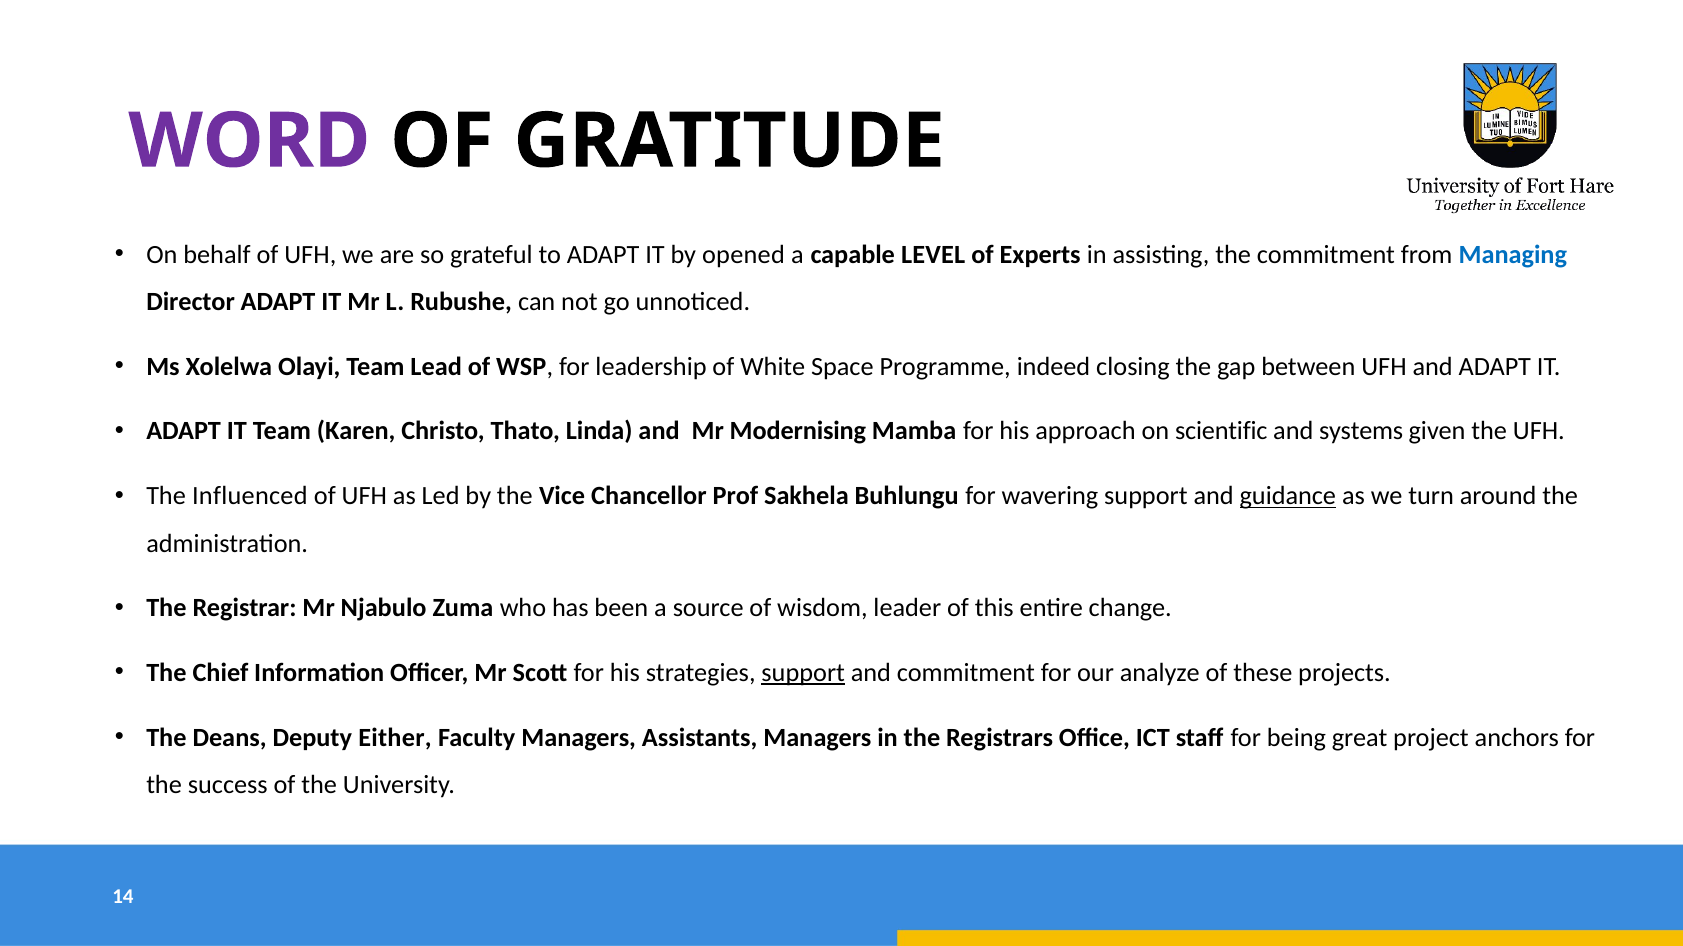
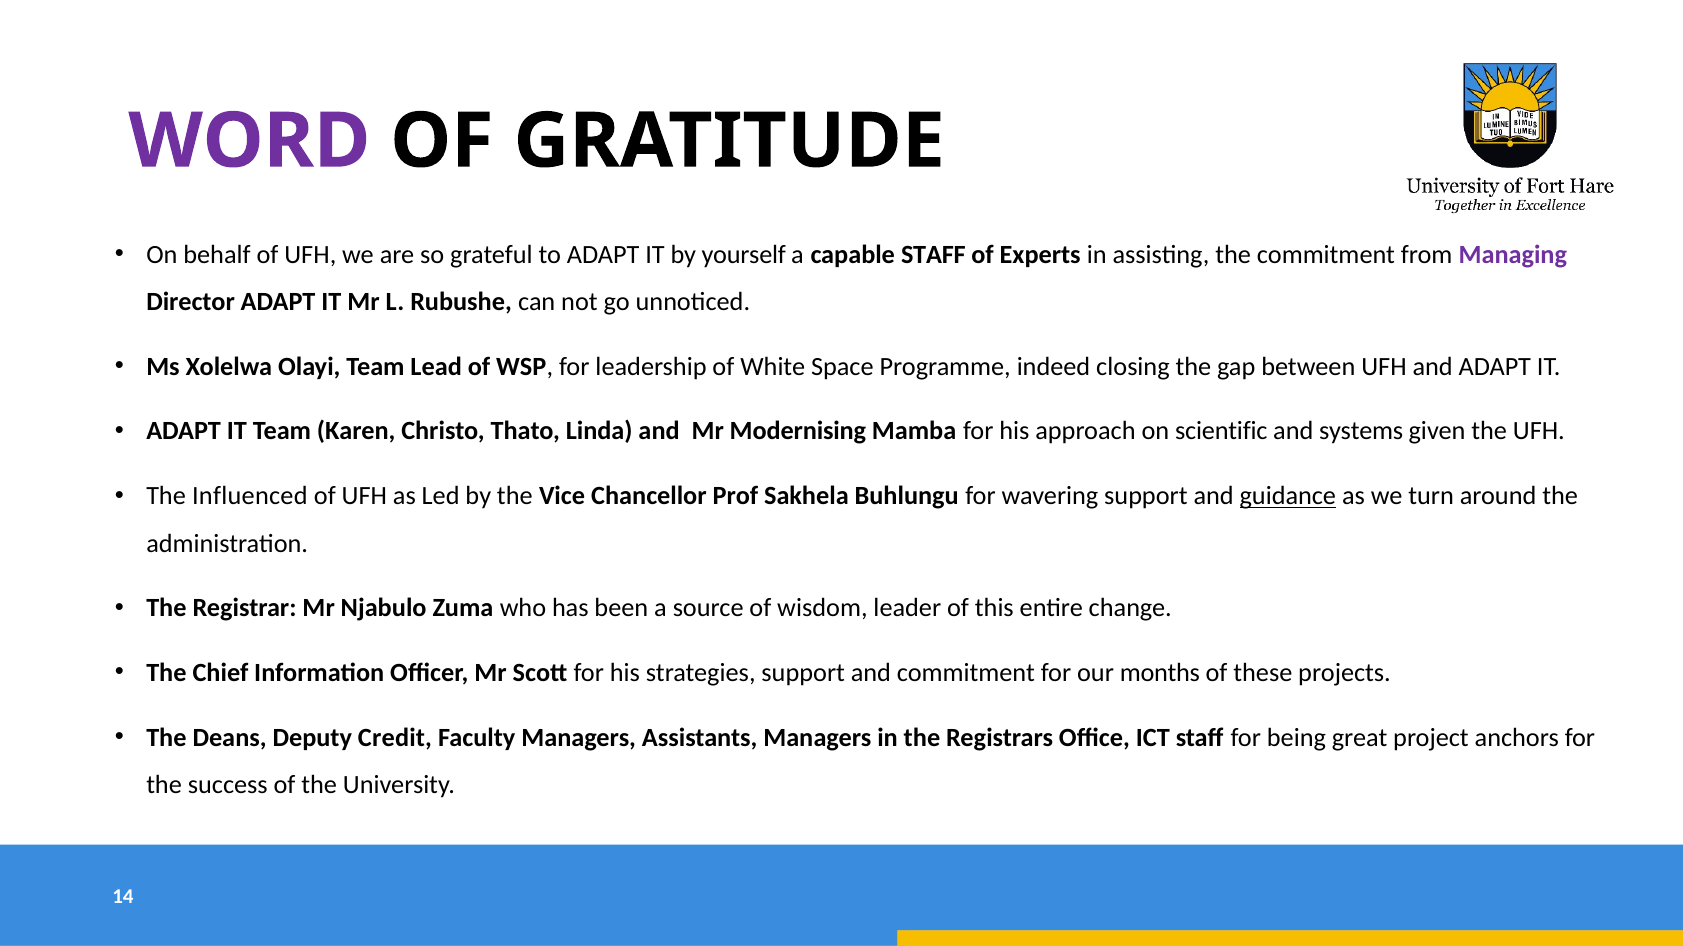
opened: opened -> yourself
capable LEVEL: LEVEL -> STAFF
Managing colour: blue -> purple
support at (803, 673) underline: present -> none
analyze: analyze -> months
Either: Either -> Credit
